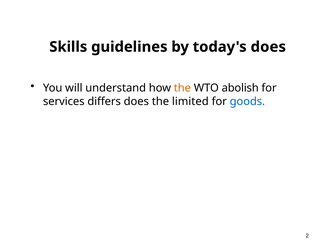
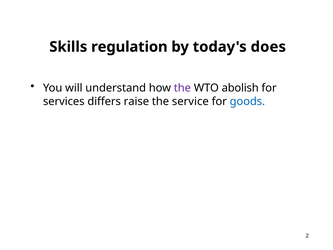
guidelines: guidelines -> regulation
the at (182, 88) colour: orange -> purple
differs does: does -> raise
limited: limited -> service
